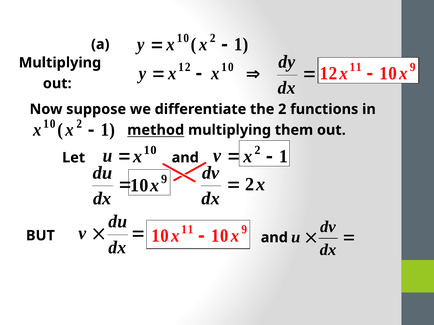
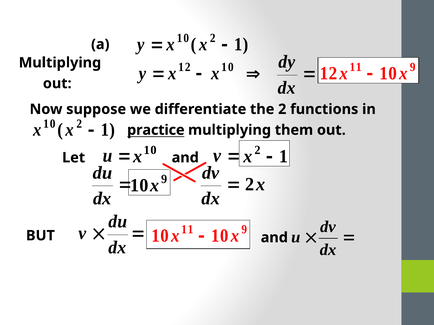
method: method -> practice
